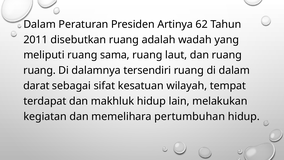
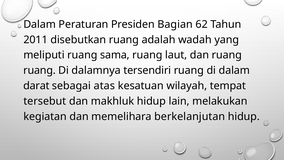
Artinya: Artinya -> Bagian
sifat: sifat -> atas
terdapat: terdapat -> tersebut
pertumbuhan: pertumbuhan -> berkelanjutan
